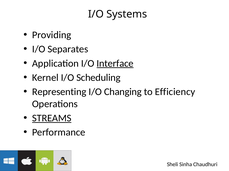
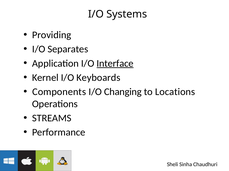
Scheduling: Scheduling -> Keyboards
Representing: Representing -> Components
Efficiency: Efficiency -> Locations
STREAMS underline: present -> none
